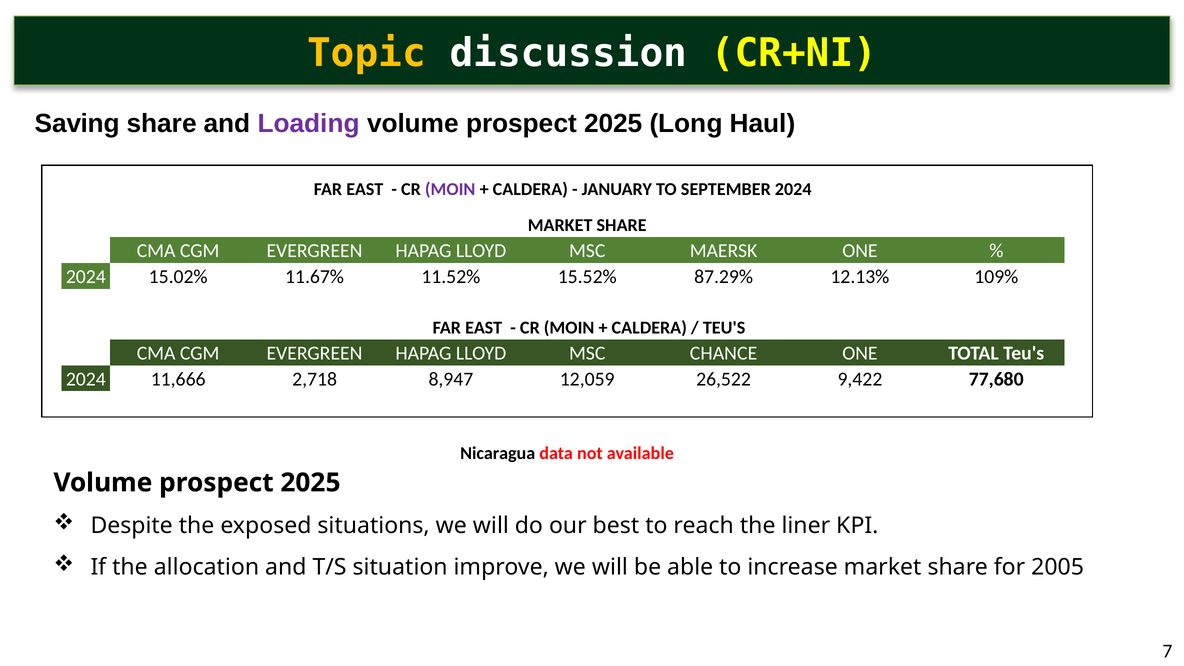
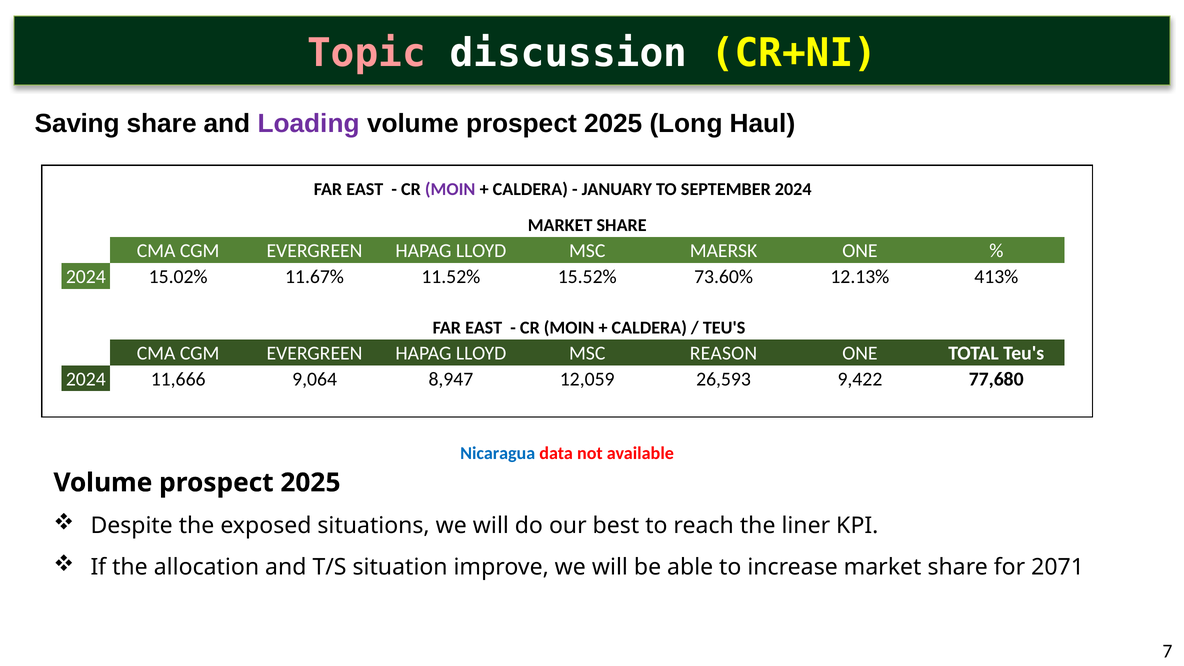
Topic colour: yellow -> pink
87.29%: 87.29% -> 73.60%
109%: 109% -> 413%
CHANCE: CHANCE -> REASON
2,718: 2,718 -> 9,064
26,522: 26,522 -> 26,593
Nicaragua colour: black -> blue
2005: 2005 -> 2071
